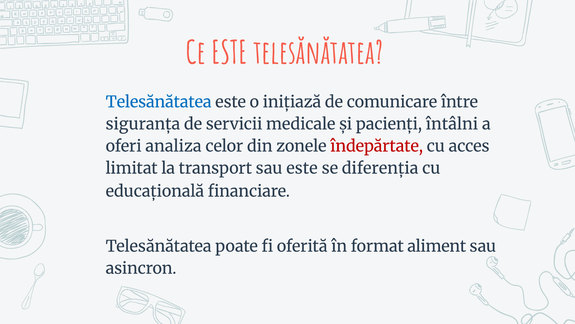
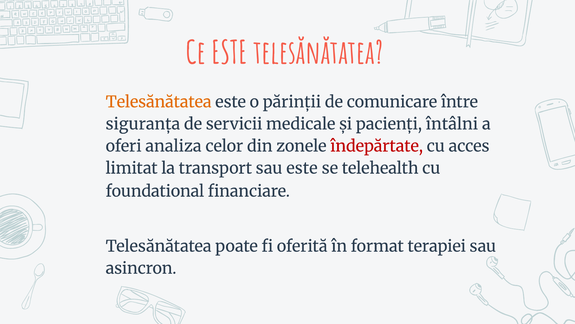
Telesănătatea at (159, 102) colour: blue -> orange
inițiază: inițiază -> părinții
diferenția: diferenția -> telehealth
educațională: educațională -> foundational
aliment: aliment -> terapiei
